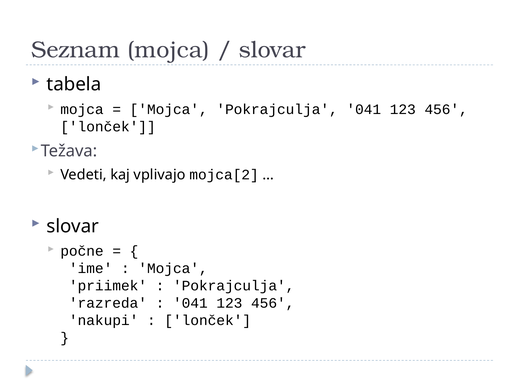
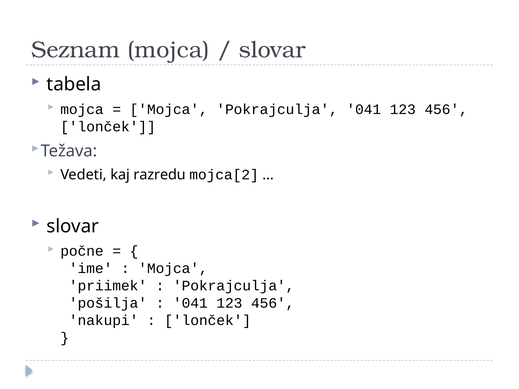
vplivajo: vplivajo -> razredu
razreda: razreda -> pošilja
